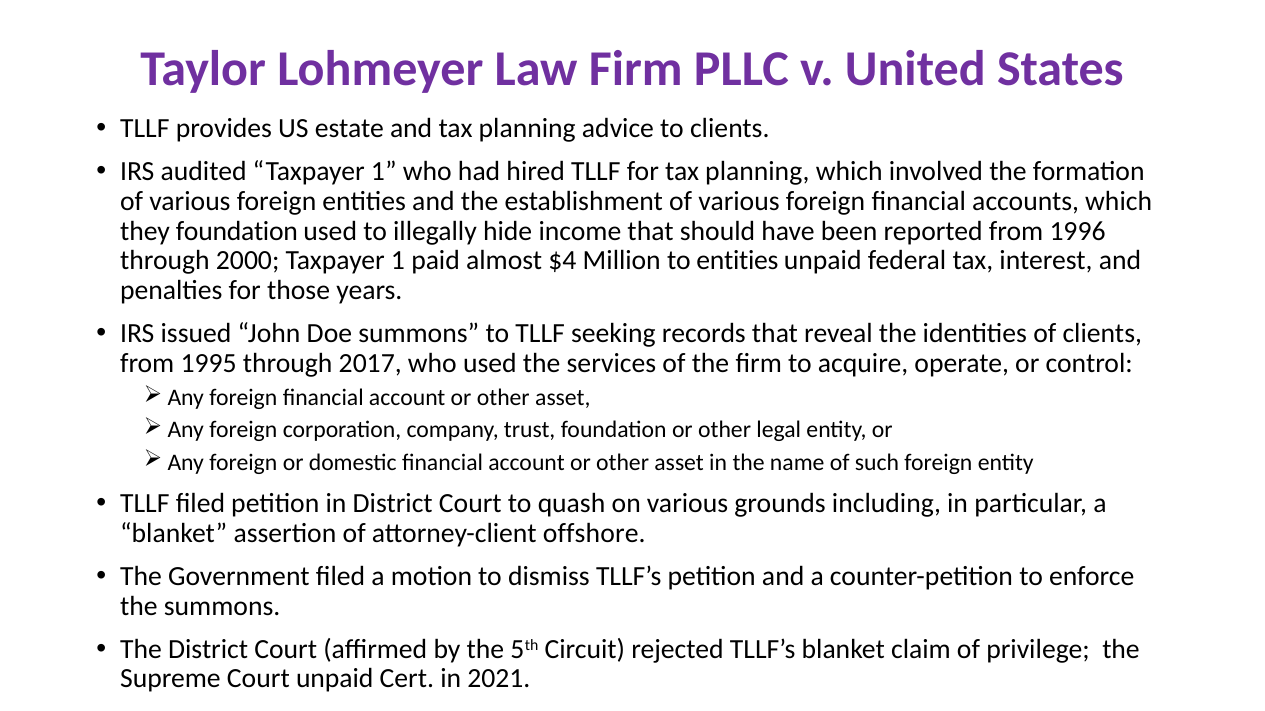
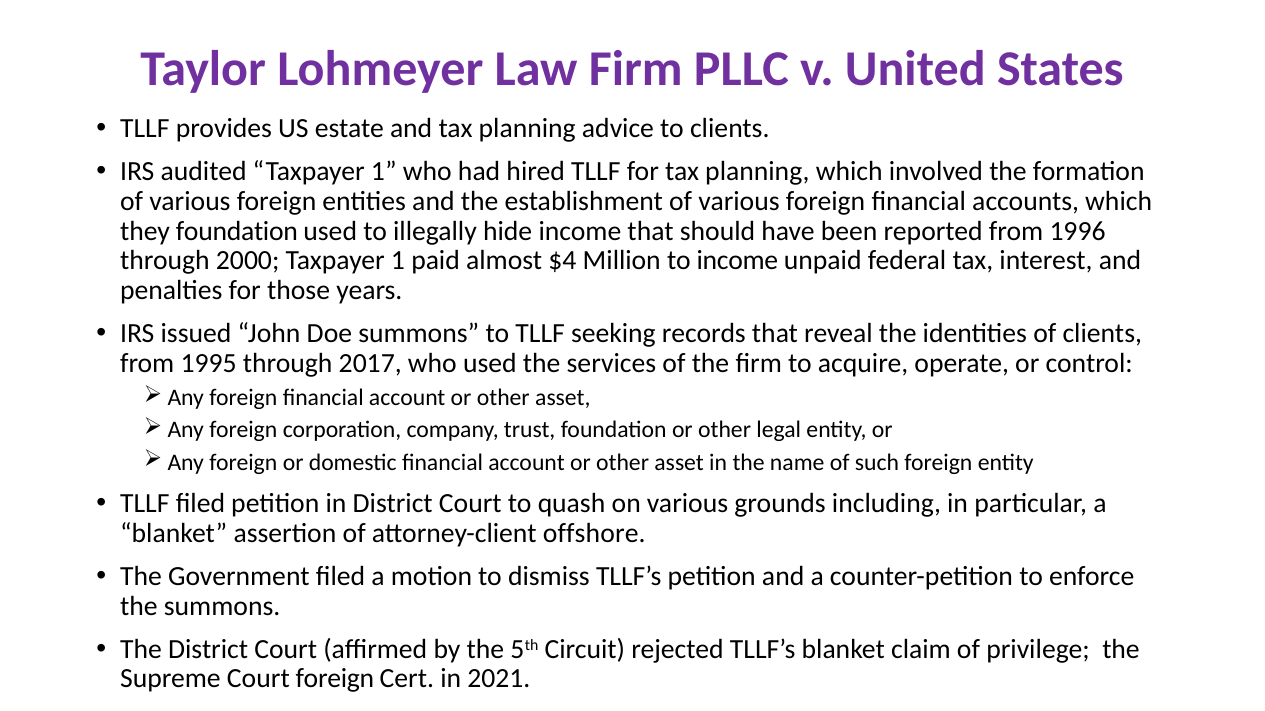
to entities: entities -> income
Court unpaid: unpaid -> foreign
